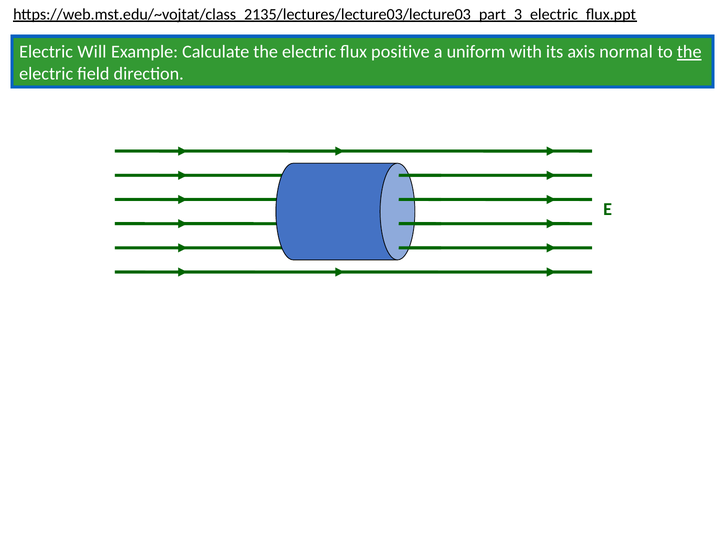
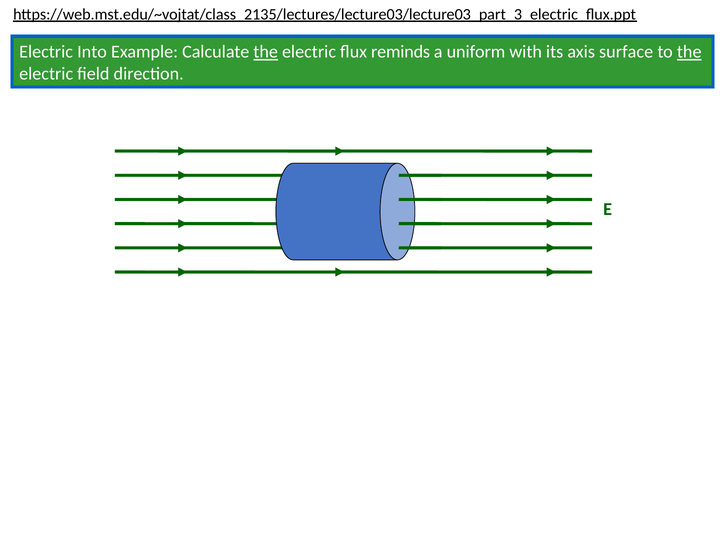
Will: Will -> Into
the at (266, 52) underline: none -> present
positive: positive -> reminds
normal: normal -> surface
